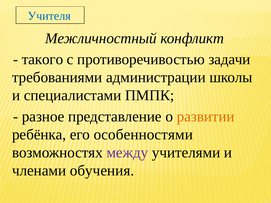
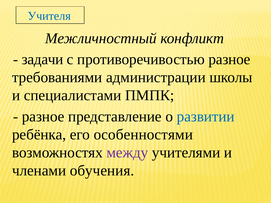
такого: такого -> задачи
противоречивостью задачи: задачи -> разное
развитии colour: orange -> blue
